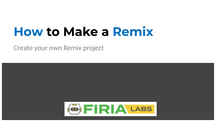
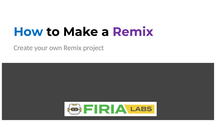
Remix at (133, 32) colour: blue -> purple
